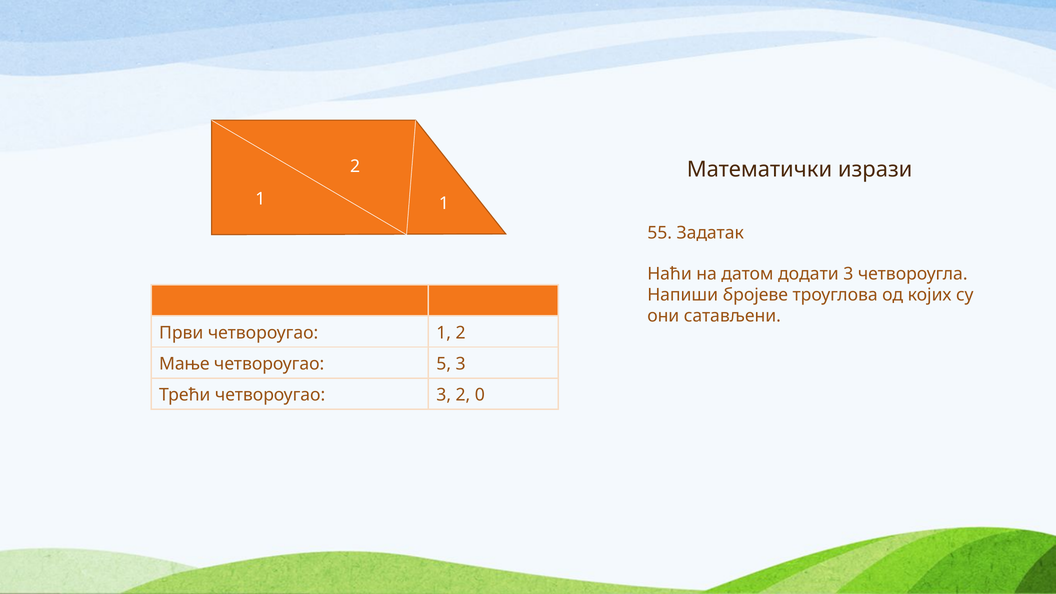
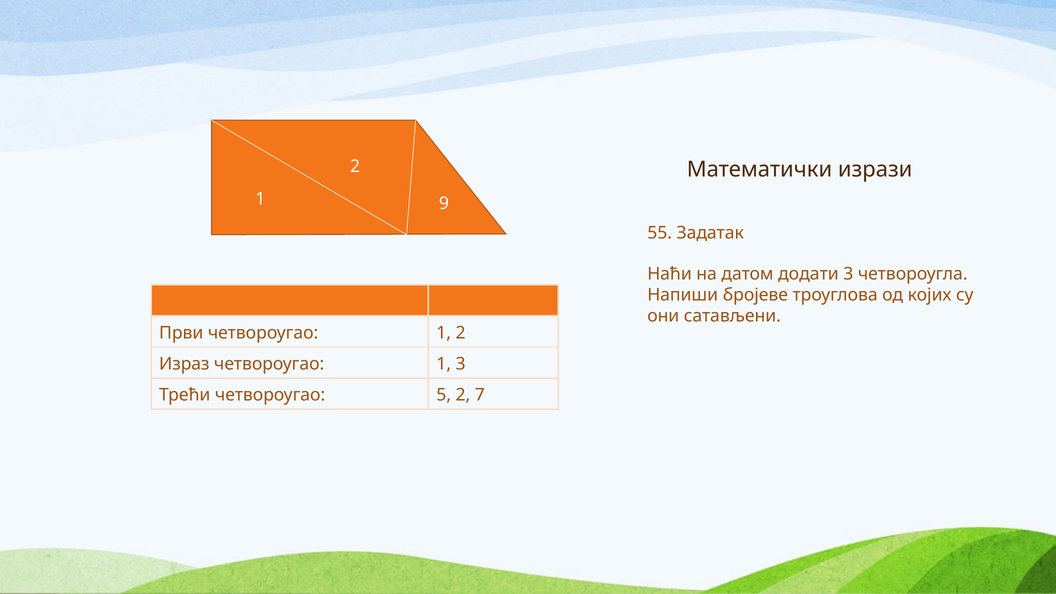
1 1: 1 -> 9
Мање: Мање -> Израз
5 at (444, 364): 5 -> 1
четвороугао 3: 3 -> 5
0: 0 -> 7
